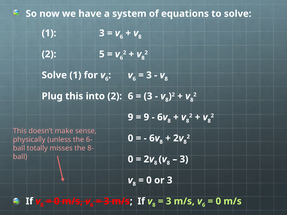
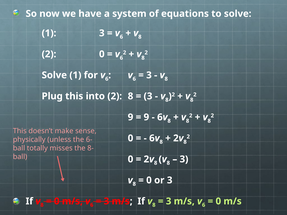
5 at (102, 54): 5 -> 0
2 6: 6 -> 8
